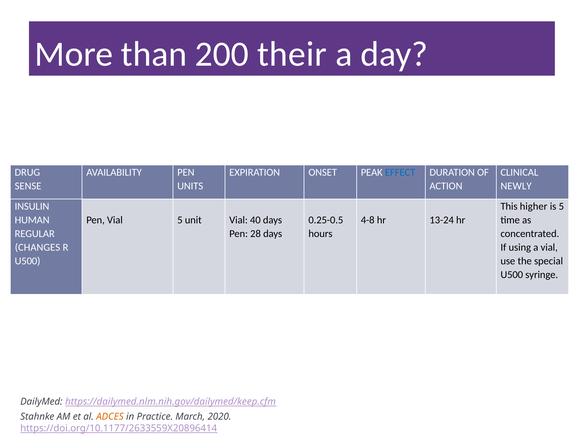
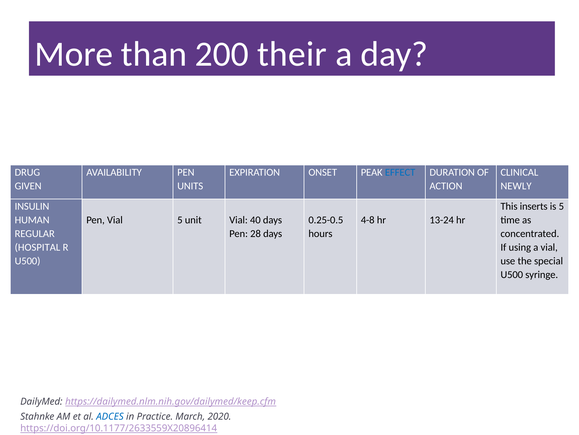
SENSE: SENSE -> GIVEN
higher: higher -> inserts
CHANGES: CHANGES -> HOSPITAL
ADCES colour: orange -> blue
